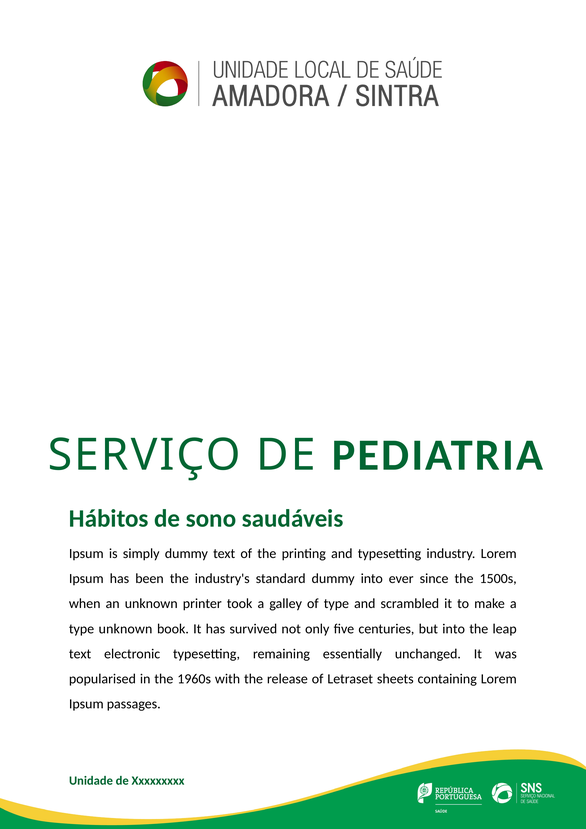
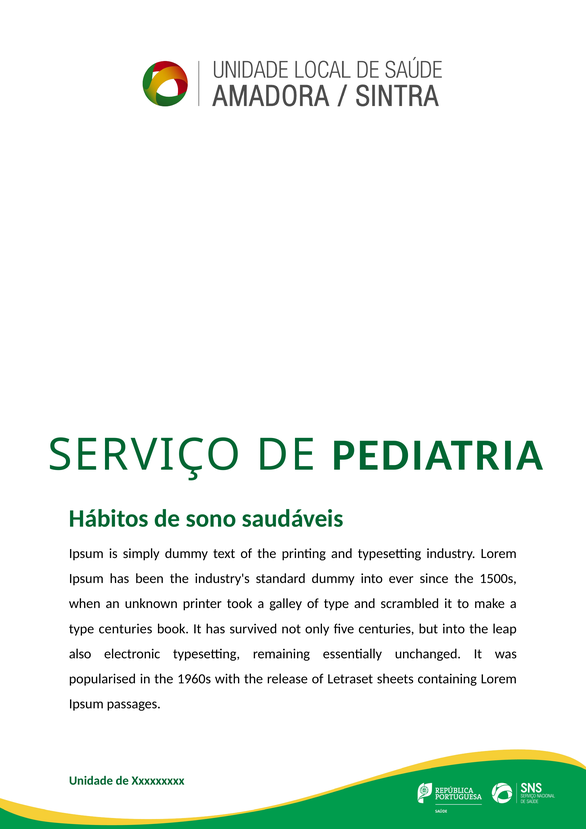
type unknown: unknown -> centuries
text at (80, 654): text -> also
